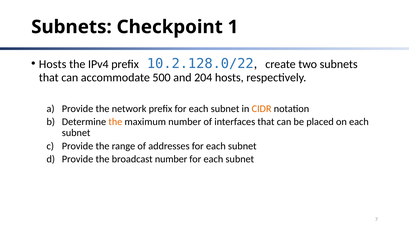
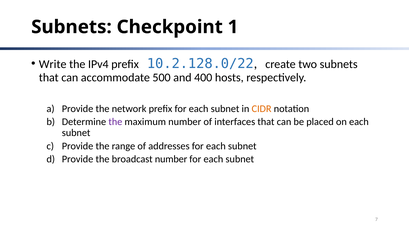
Hosts at (53, 64): Hosts -> Write
204: 204 -> 400
the at (115, 122) colour: orange -> purple
